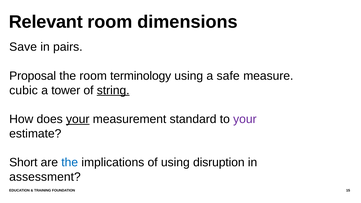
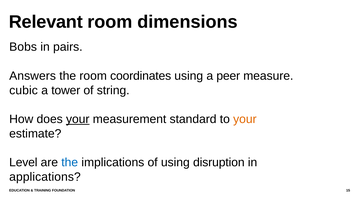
Save: Save -> Bobs
Proposal: Proposal -> Answers
terminology: terminology -> coordinates
safe: safe -> peer
string underline: present -> none
your at (245, 119) colour: purple -> orange
Short: Short -> Level
assessment: assessment -> applications
